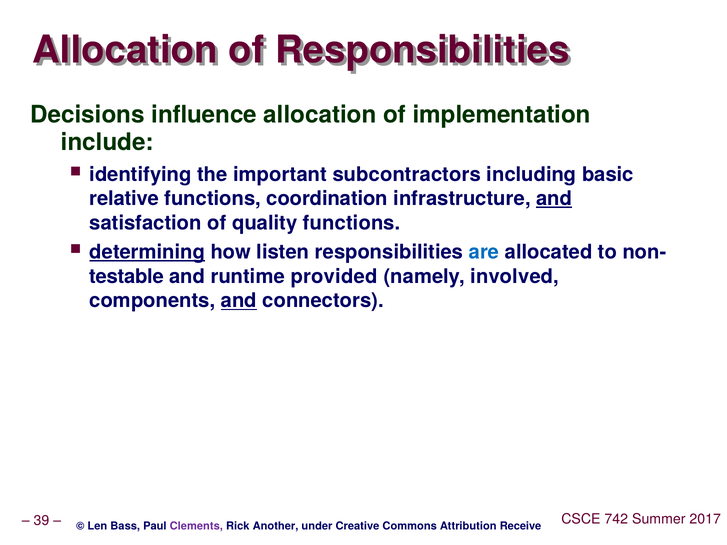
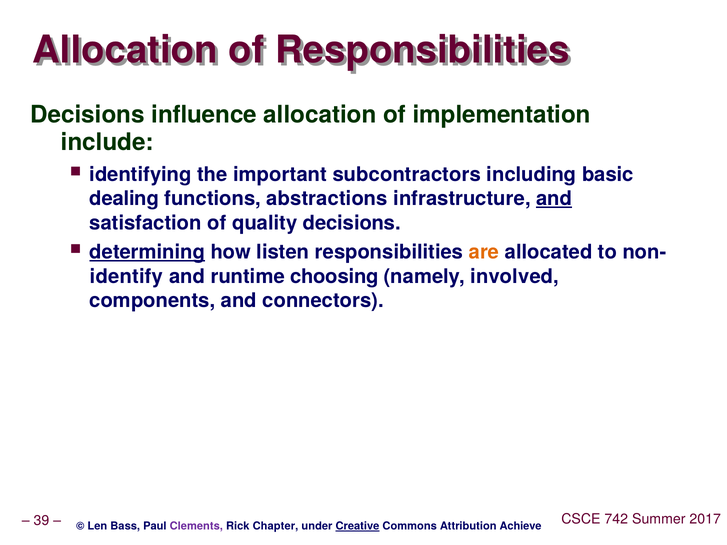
relative: relative -> dealing
coordination: coordination -> abstractions
quality functions: functions -> decisions
are colour: blue -> orange
testable: testable -> identify
provided: provided -> choosing
and at (239, 301) underline: present -> none
Another: Another -> Chapter
Creative underline: none -> present
Receive: Receive -> Achieve
